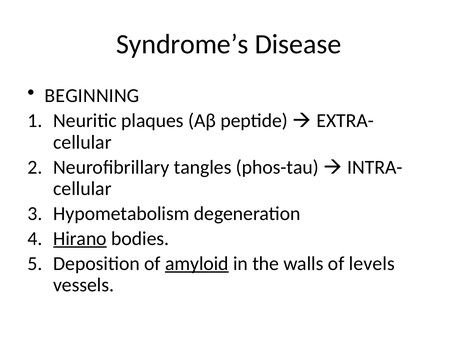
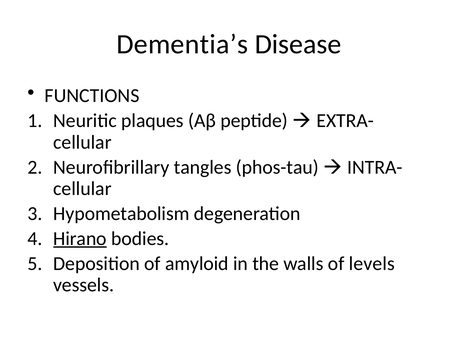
Syndrome’s: Syndrome’s -> Dementia’s
BEGINNING: BEGINNING -> FUNCTIONS
amyloid underline: present -> none
